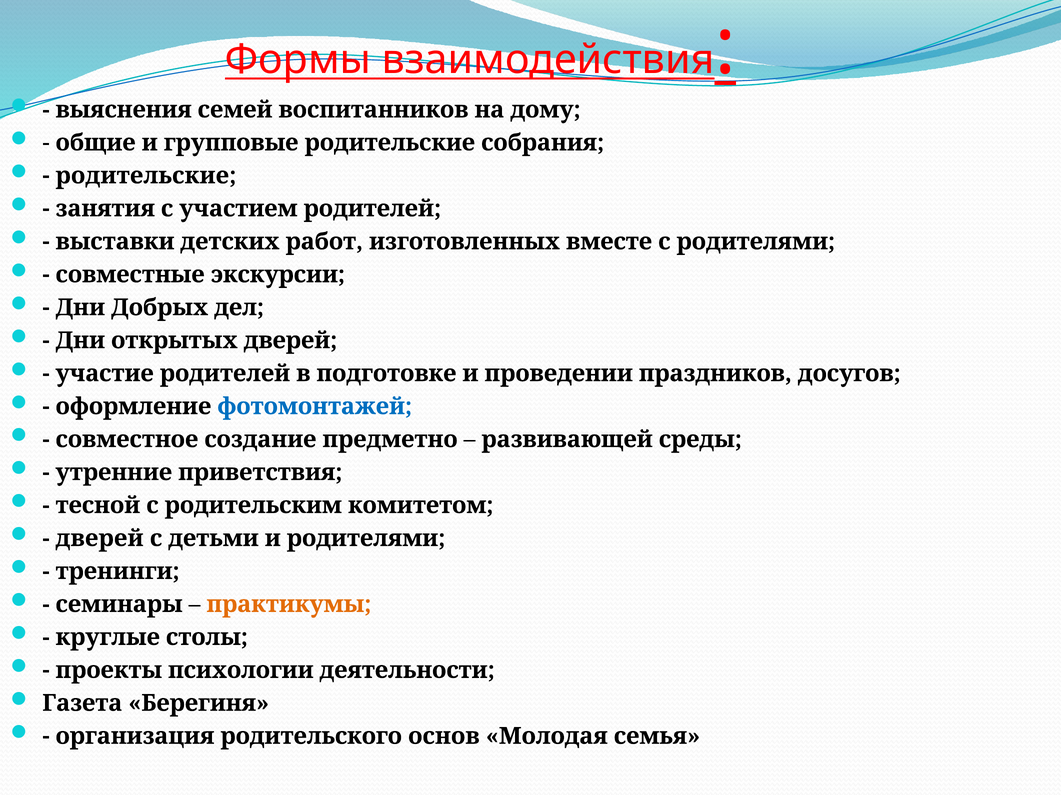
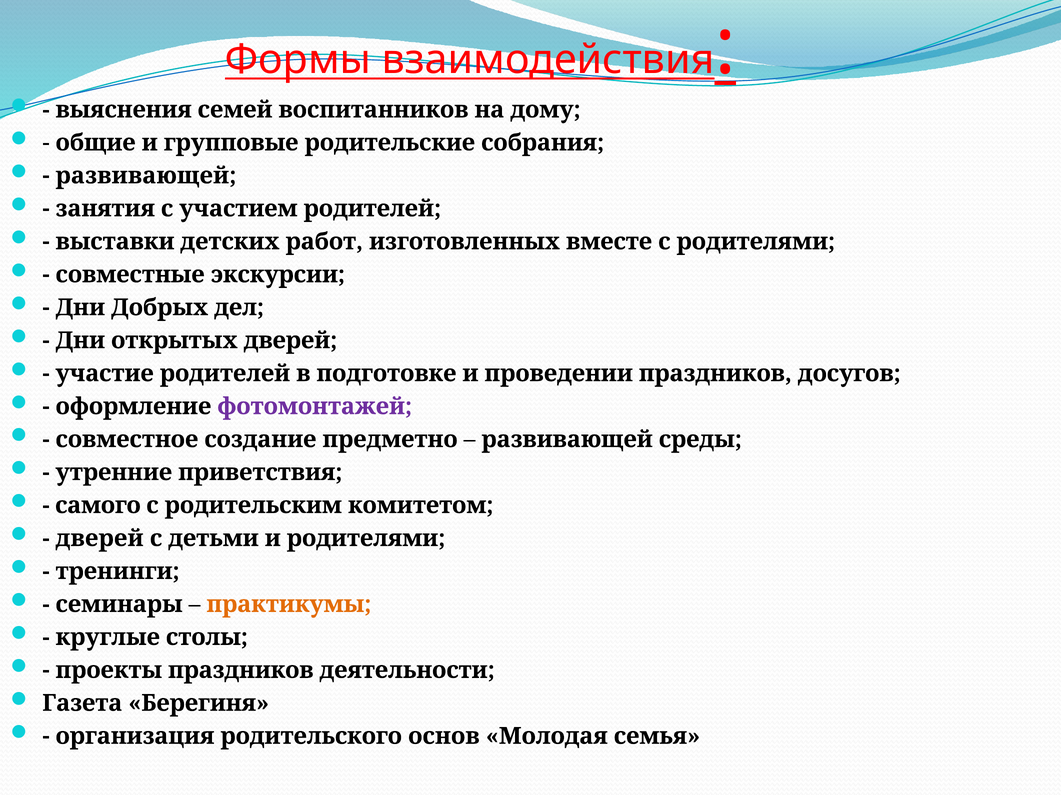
родительские at (146, 176): родительские -> развивающей
фотомонтажей colour: blue -> purple
тесной: тесной -> самого
проекты психологии: психологии -> праздников
